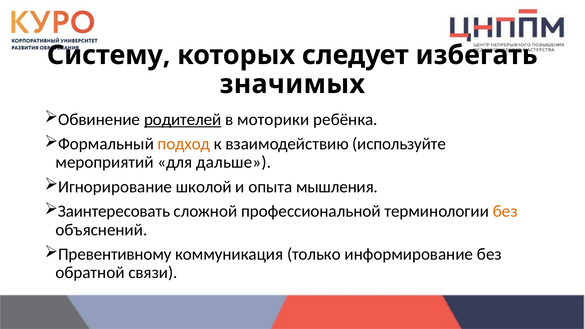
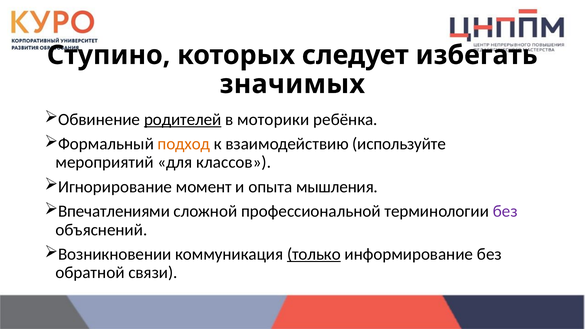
Систему: Систему -> Ступино
дальше: дальше -> классов
школой: школой -> момент
Заинтересовать: Заинтересовать -> Впечатлениями
без at (505, 211) colour: orange -> purple
Превентивному: Превентивному -> Возникновении
только underline: none -> present
